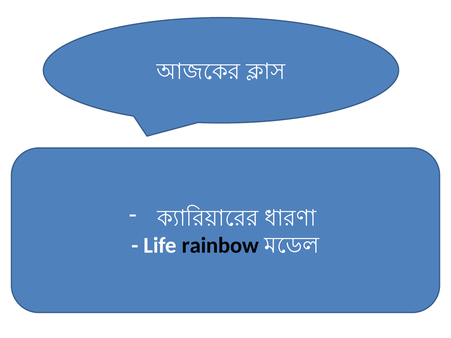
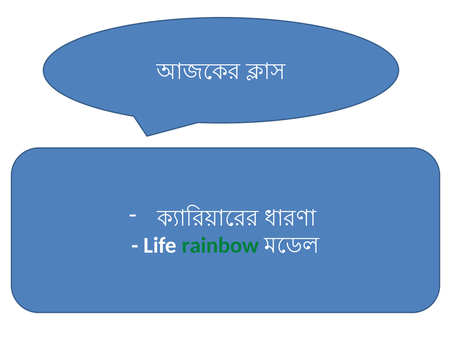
rainbow colour: black -> green
